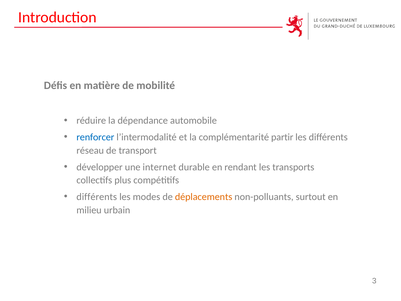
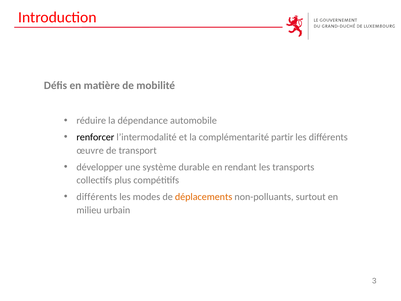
renforcer colour: blue -> black
réseau: réseau -> œuvre
internet: internet -> système
